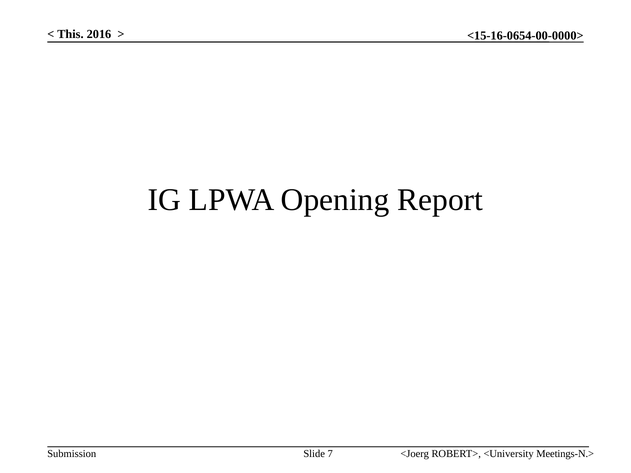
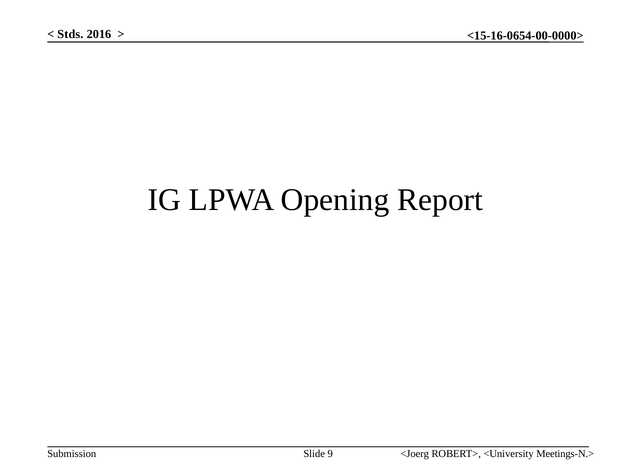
This: This -> Stds
7: 7 -> 9
